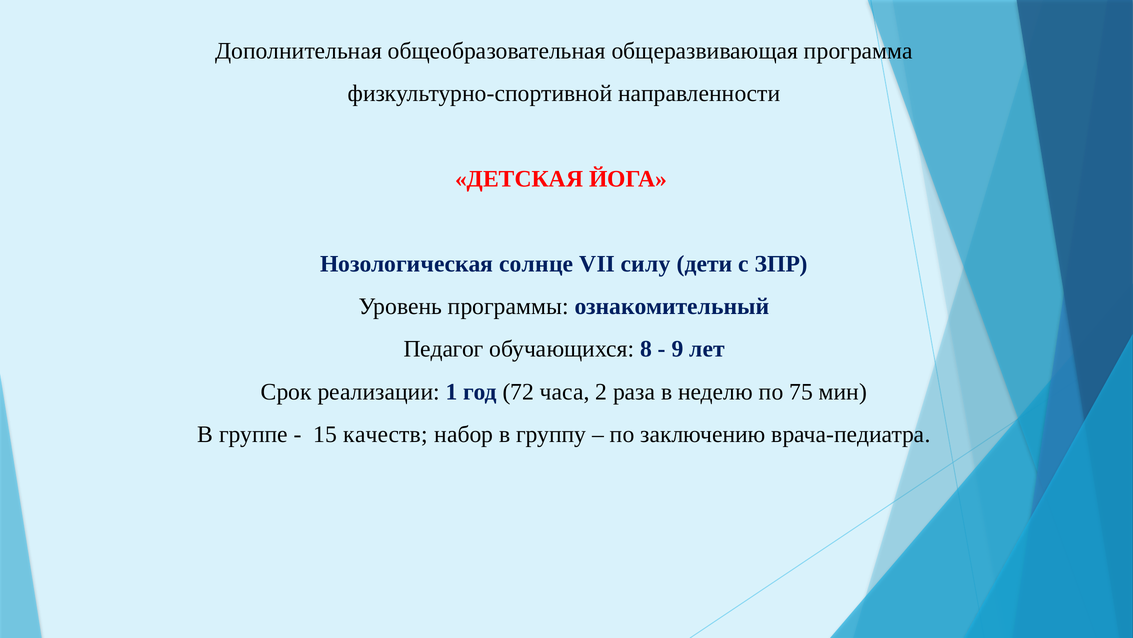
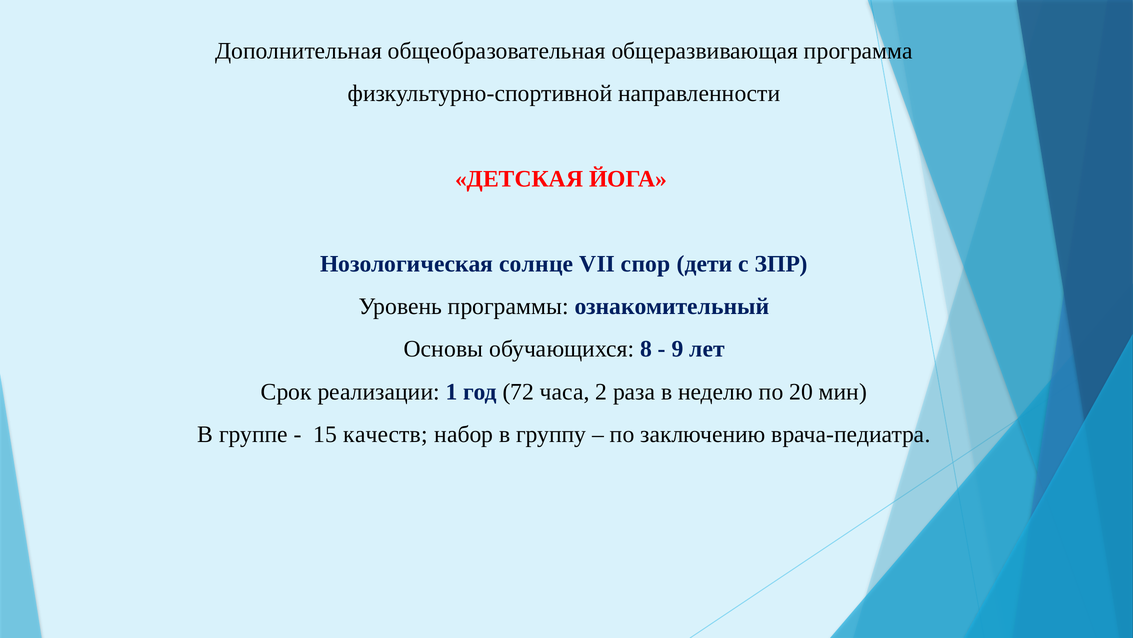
силу: силу -> спор
Педагог: Педагог -> Основы
75: 75 -> 20
